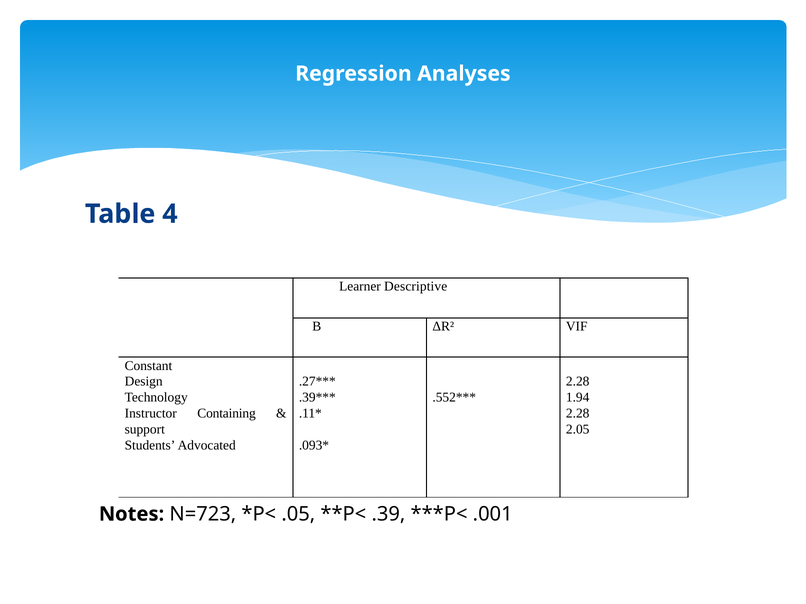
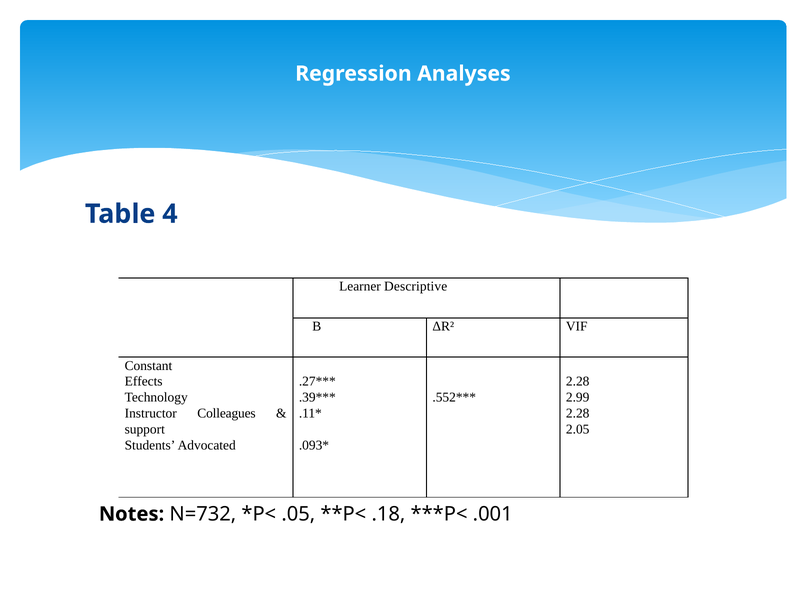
Design: Design -> Effects
1.94: 1.94 -> 2.99
Containing: Containing -> Colleagues
N=723: N=723 -> N=732
.39: .39 -> .18
